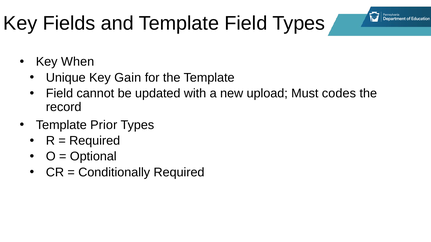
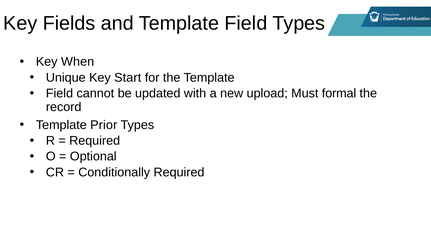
Gain: Gain -> Start
codes: codes -> formal
